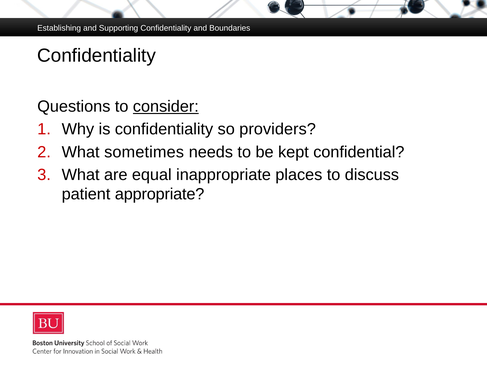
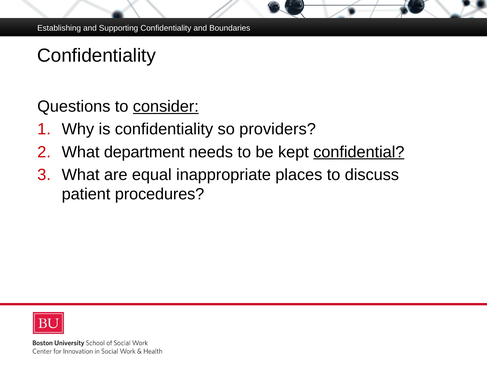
sometimes: sometimes -> department
confidential underline: none -> present
appropriate: appropriate -> procedures
